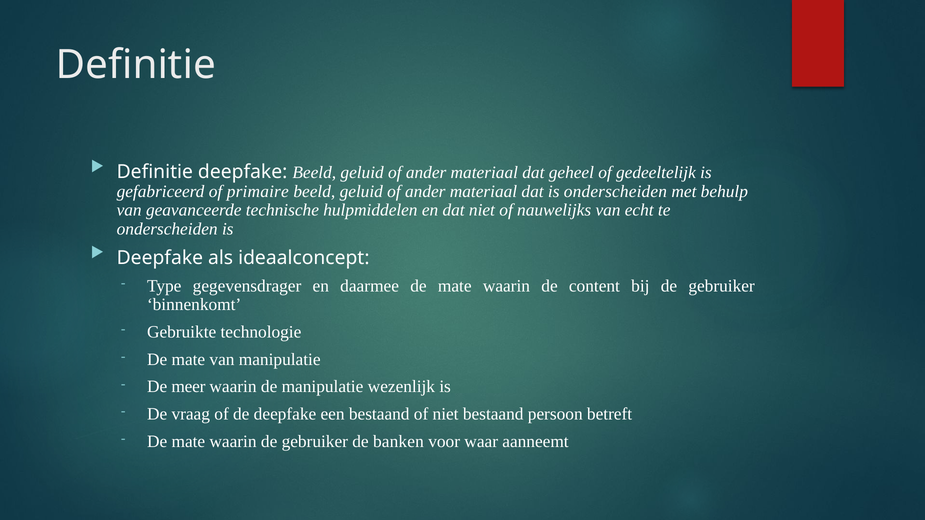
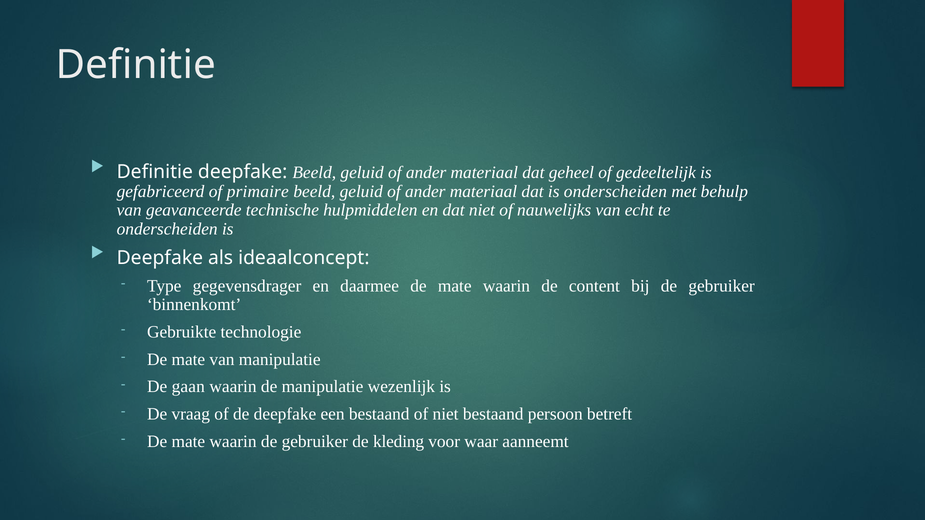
meer: meer -> gaan
banken: banken -> kleding
